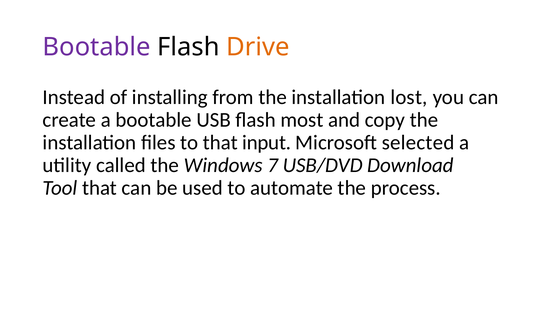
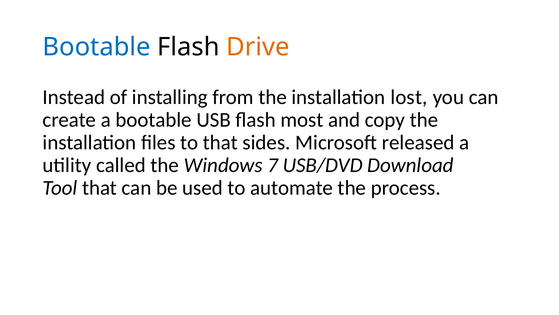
Bootable at (97, 47) colour: purple -> blue
input: input -> sides
selected: selected -> released
